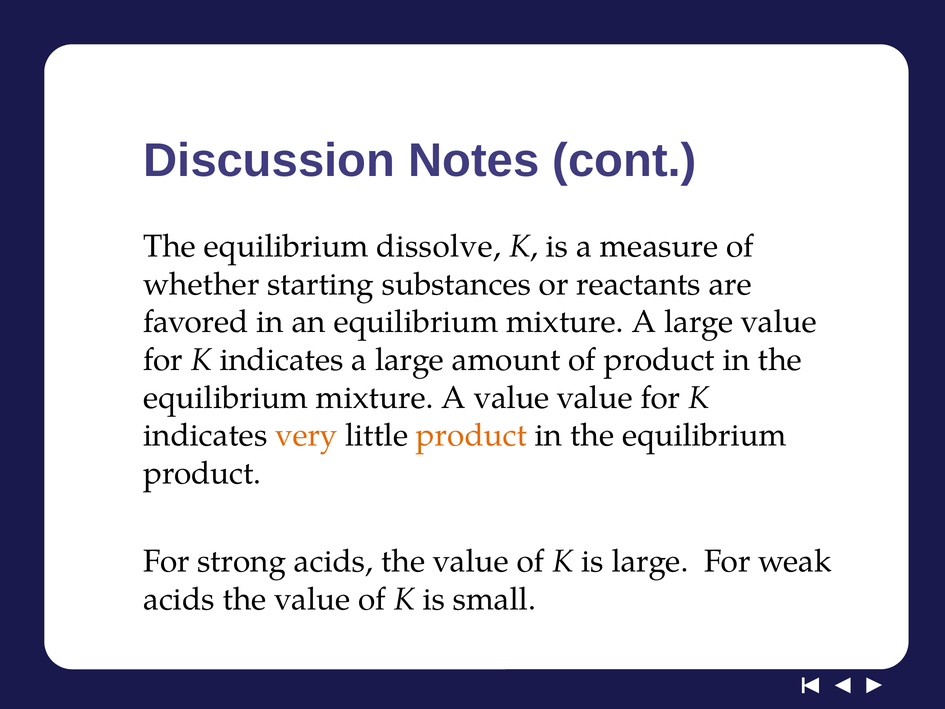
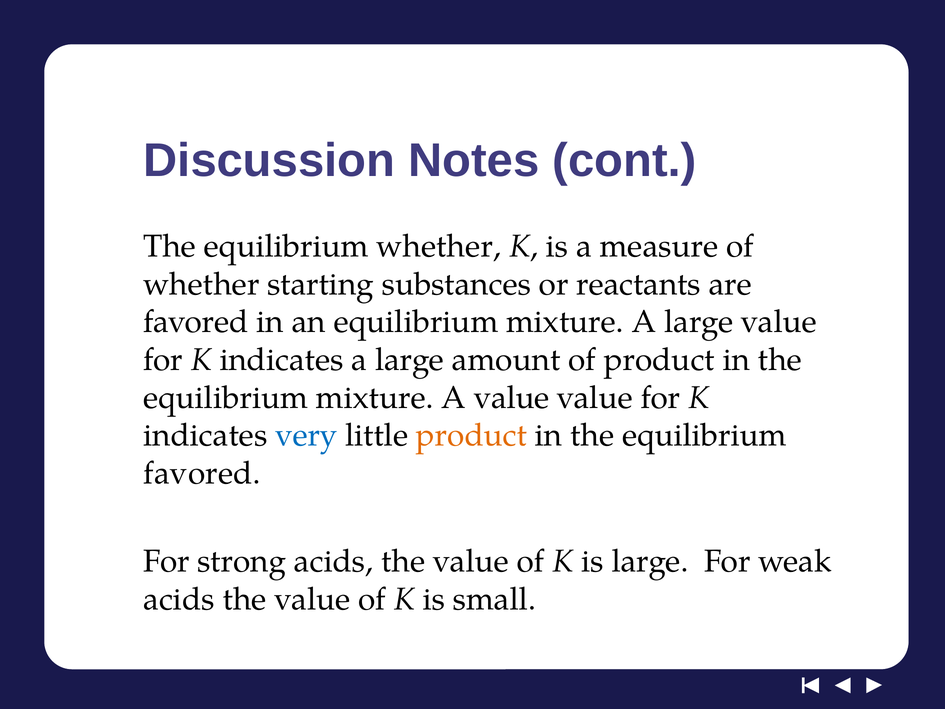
equilibrium dissolve: dissolve -> whether
very colour: orange -> blue
product at (202, 473): product -> favored
